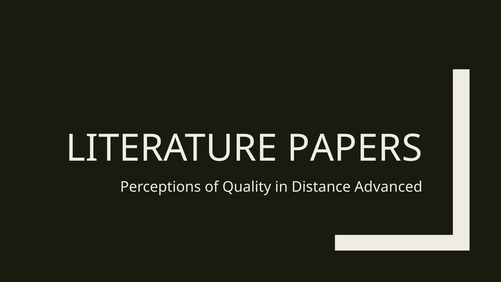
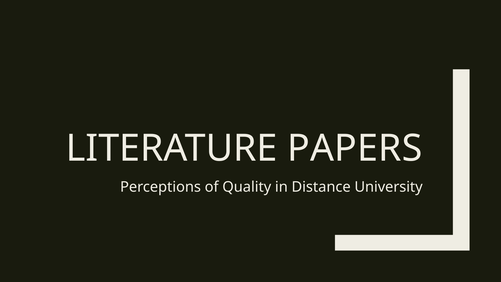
Advanced: Advanced -> University
